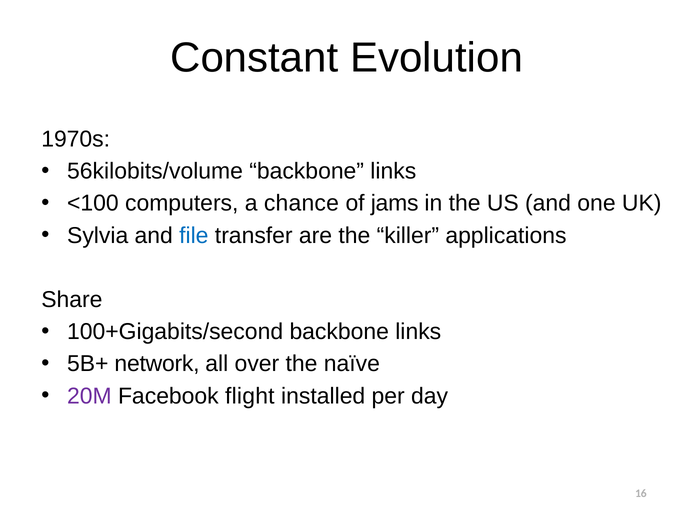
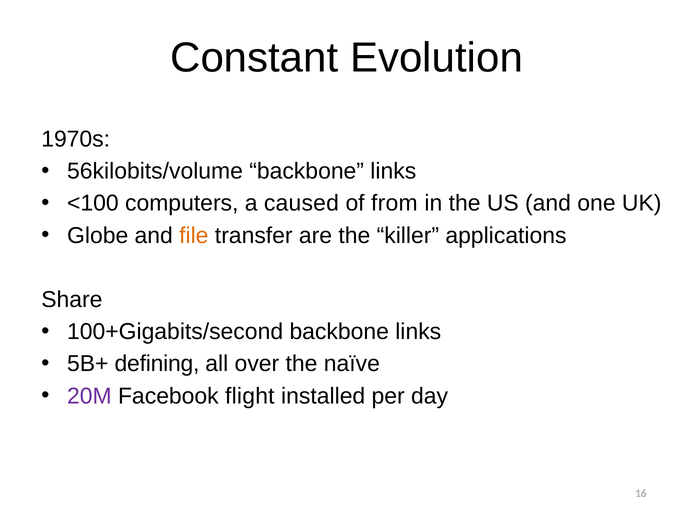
chance: chance -> caused
jams: jams -> from
Sylvia: Sylvia -> Globe
file colour: blue -> orange
network: network -> defining
